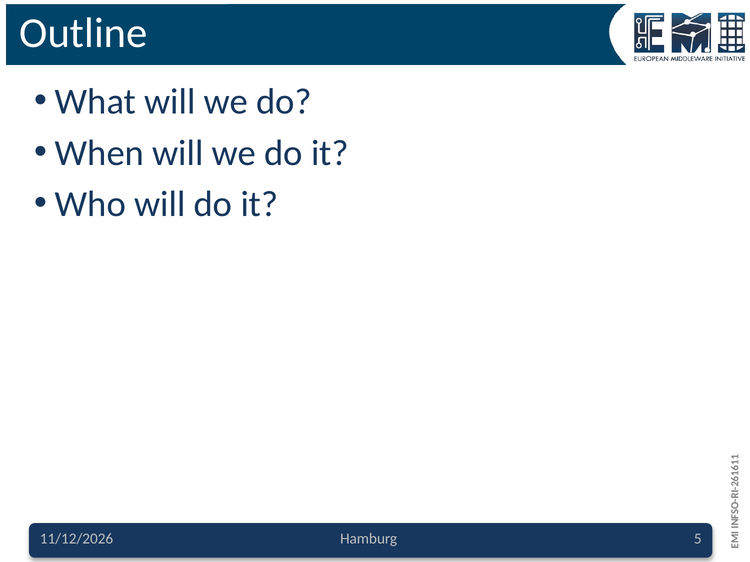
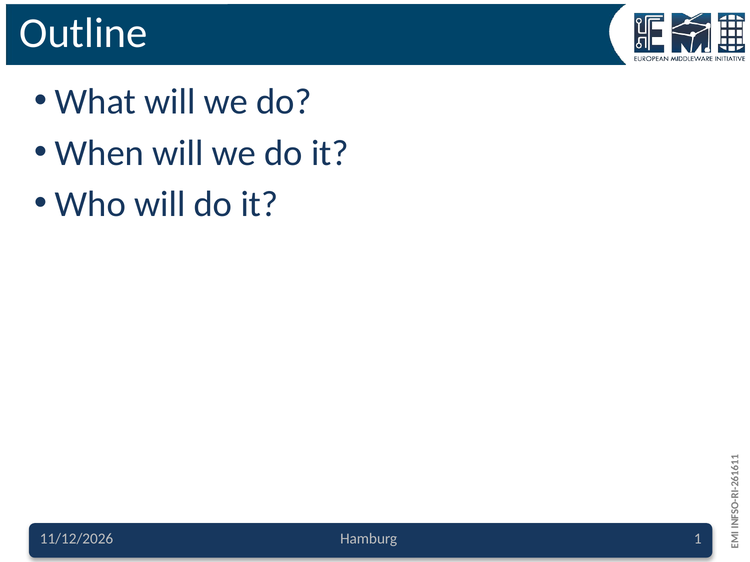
Hamburg 5: 5 -> 1
